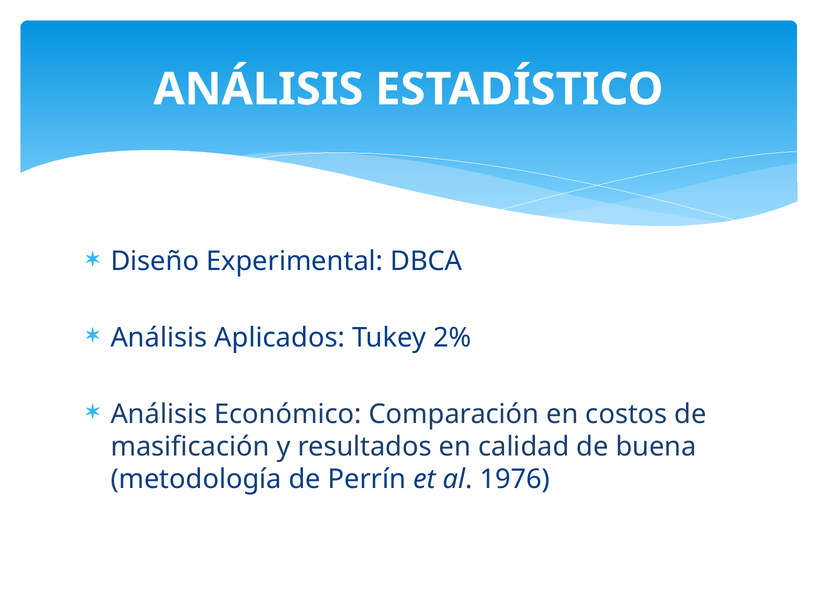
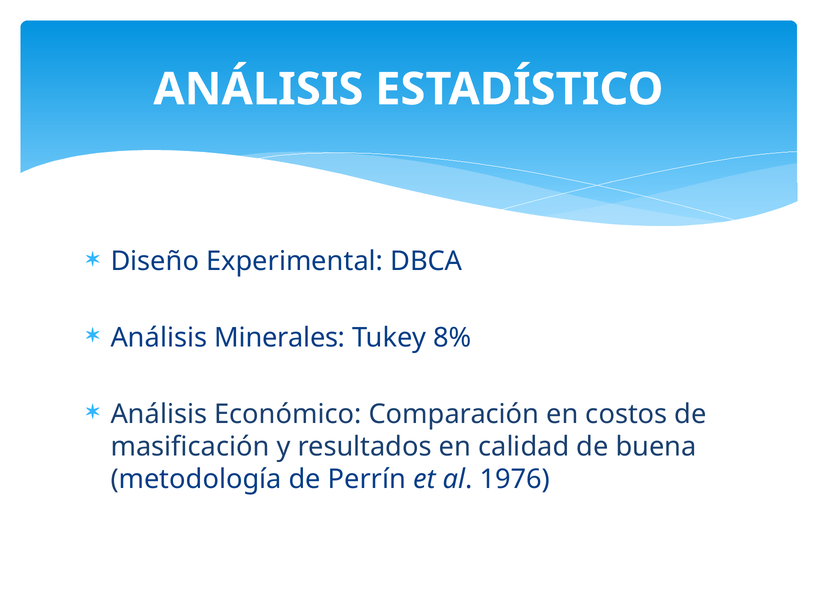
Aplicados: Aplicados -> Minerales
2%: 2% -> 8%
